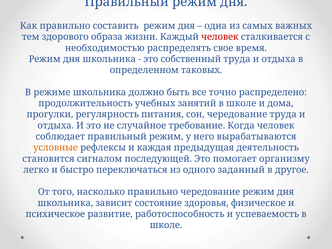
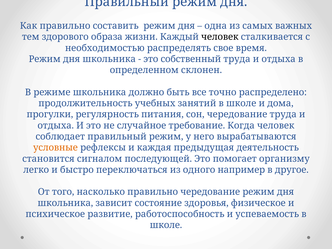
человек at (220, 37) colour: red -> black
таковых: таковых -> склонен
заданный: заданный -> например
